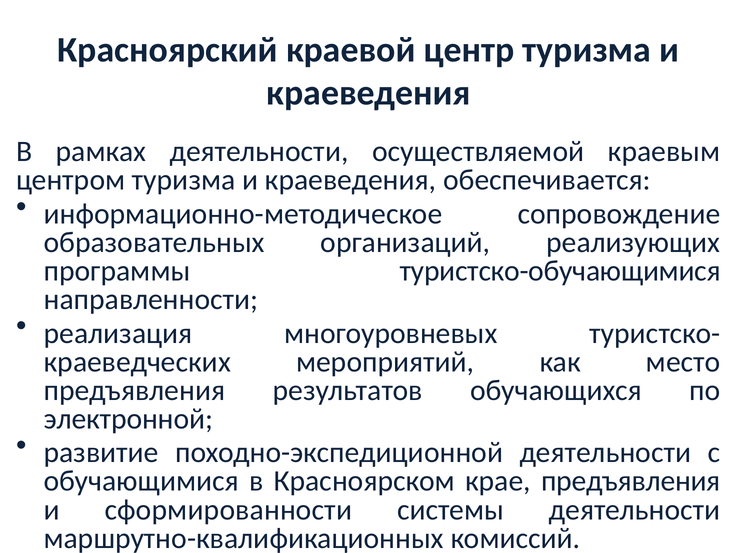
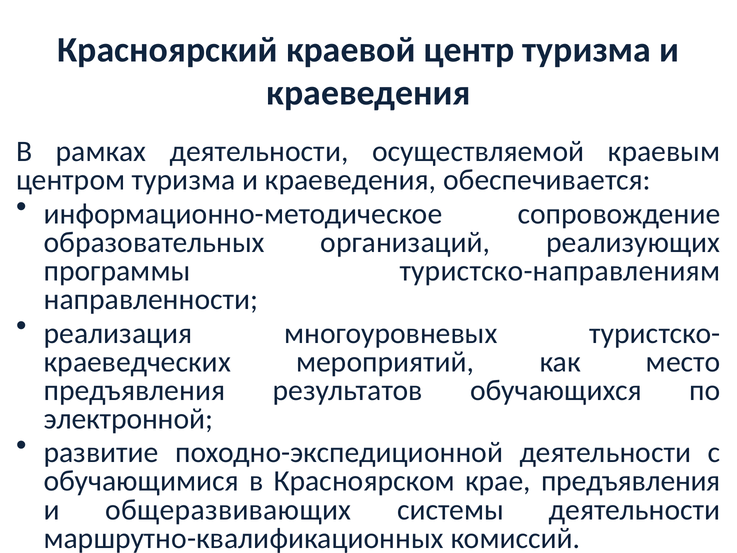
туристско-обучающимися: туристско-обучающимися -> туристско-направлениям
сформированности: сформированности -> общеразвивающих
